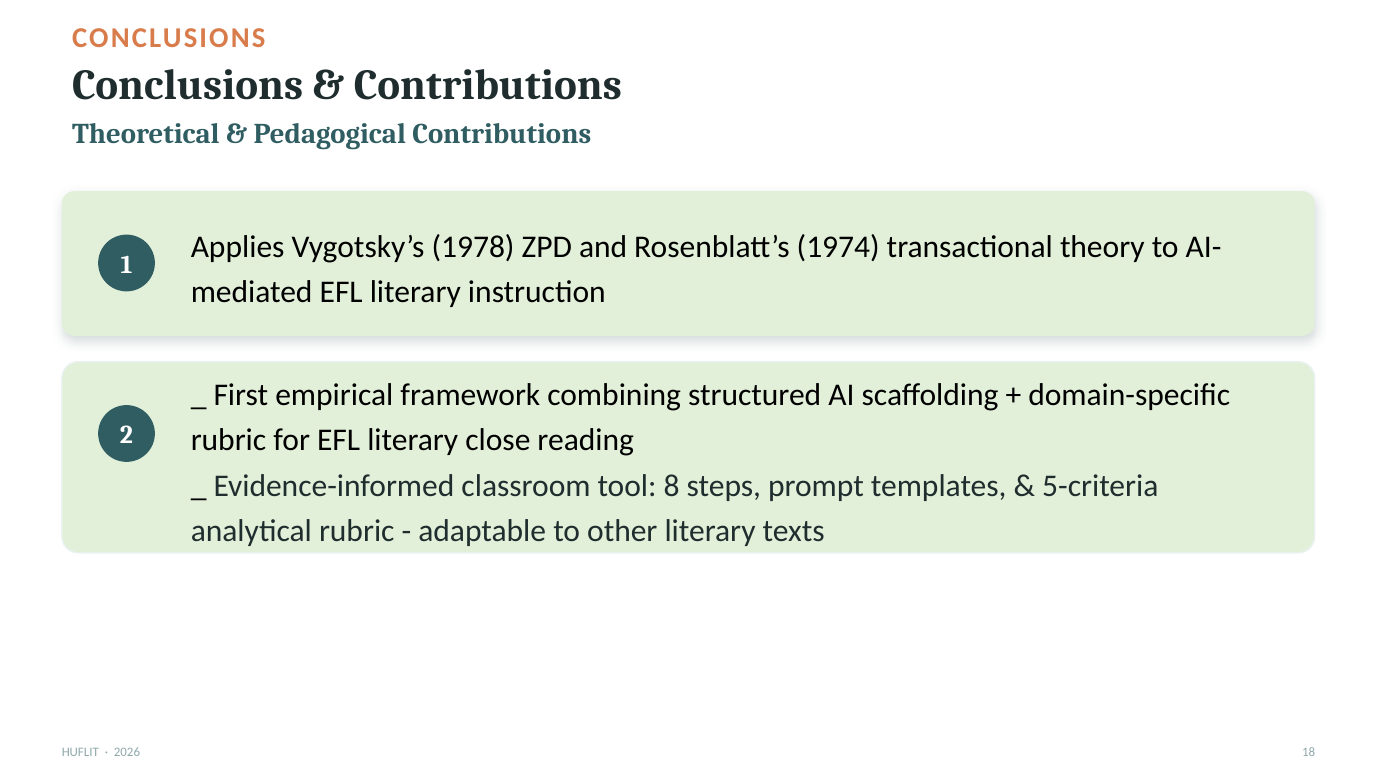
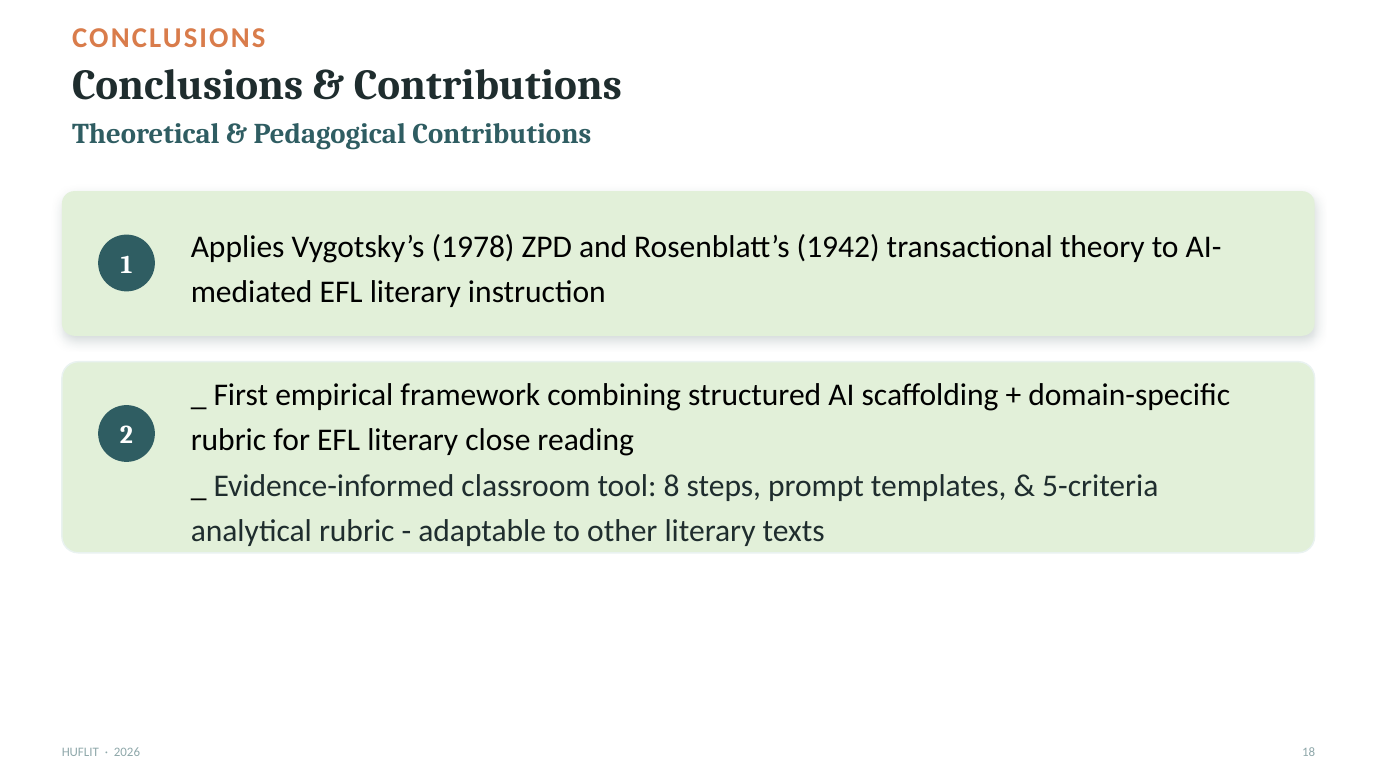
1974: 1974 -> 1942
